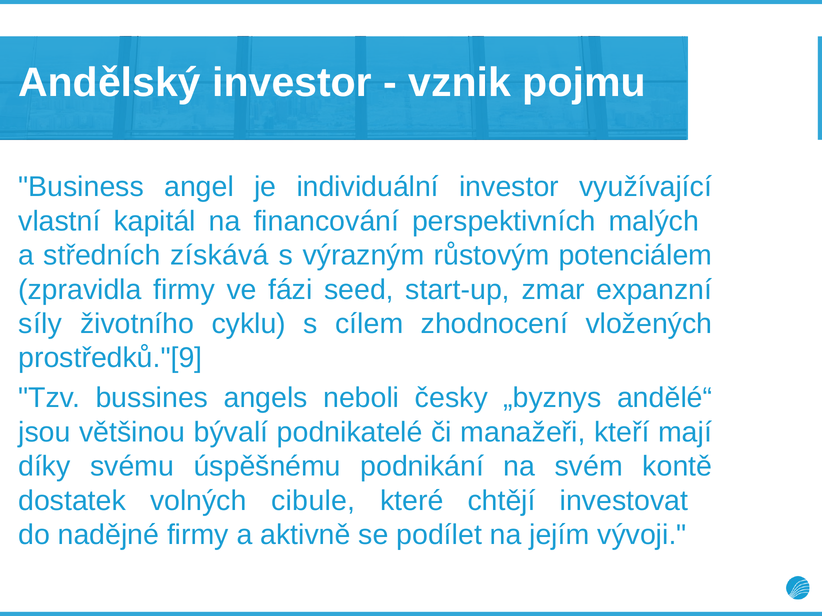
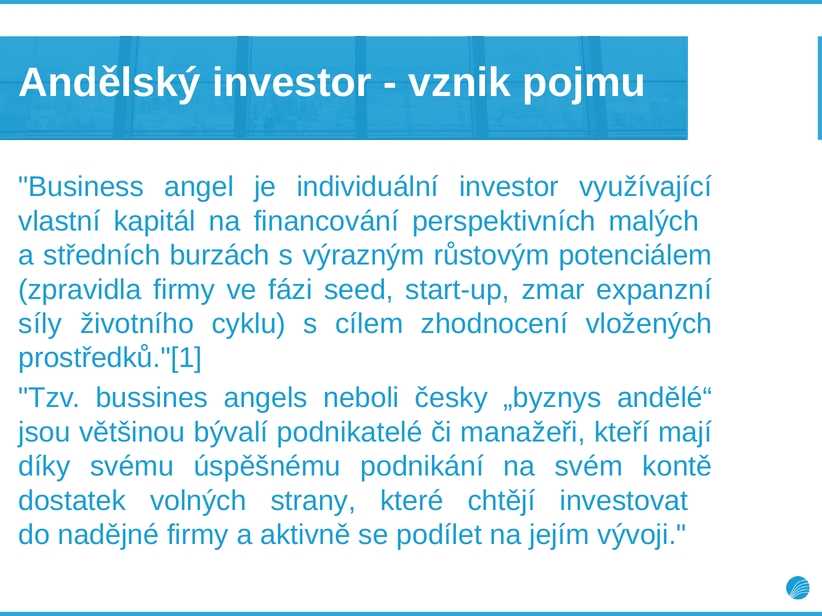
získává: získává -> burzách
prostředků."[9: prostředků."[9 -> prostředků."[1
cibule: cibule -> strany
